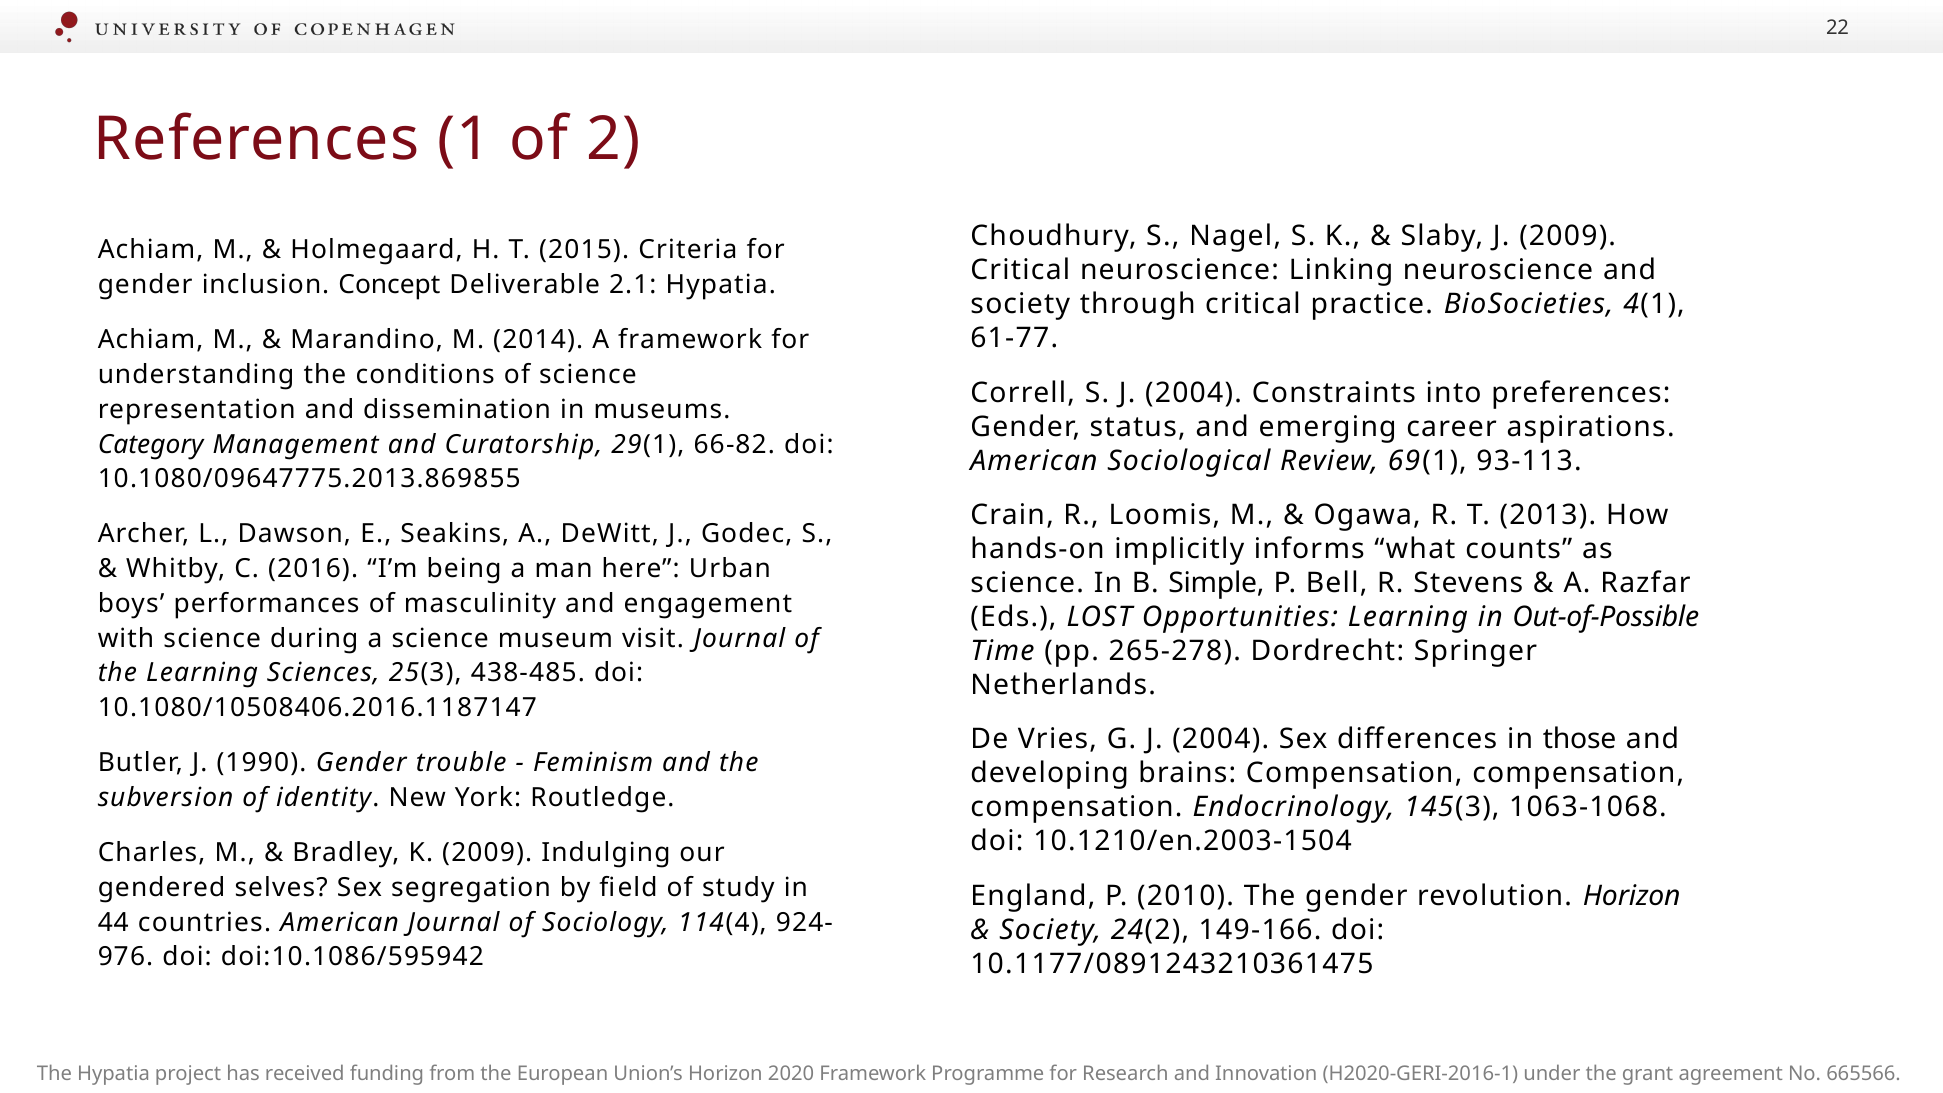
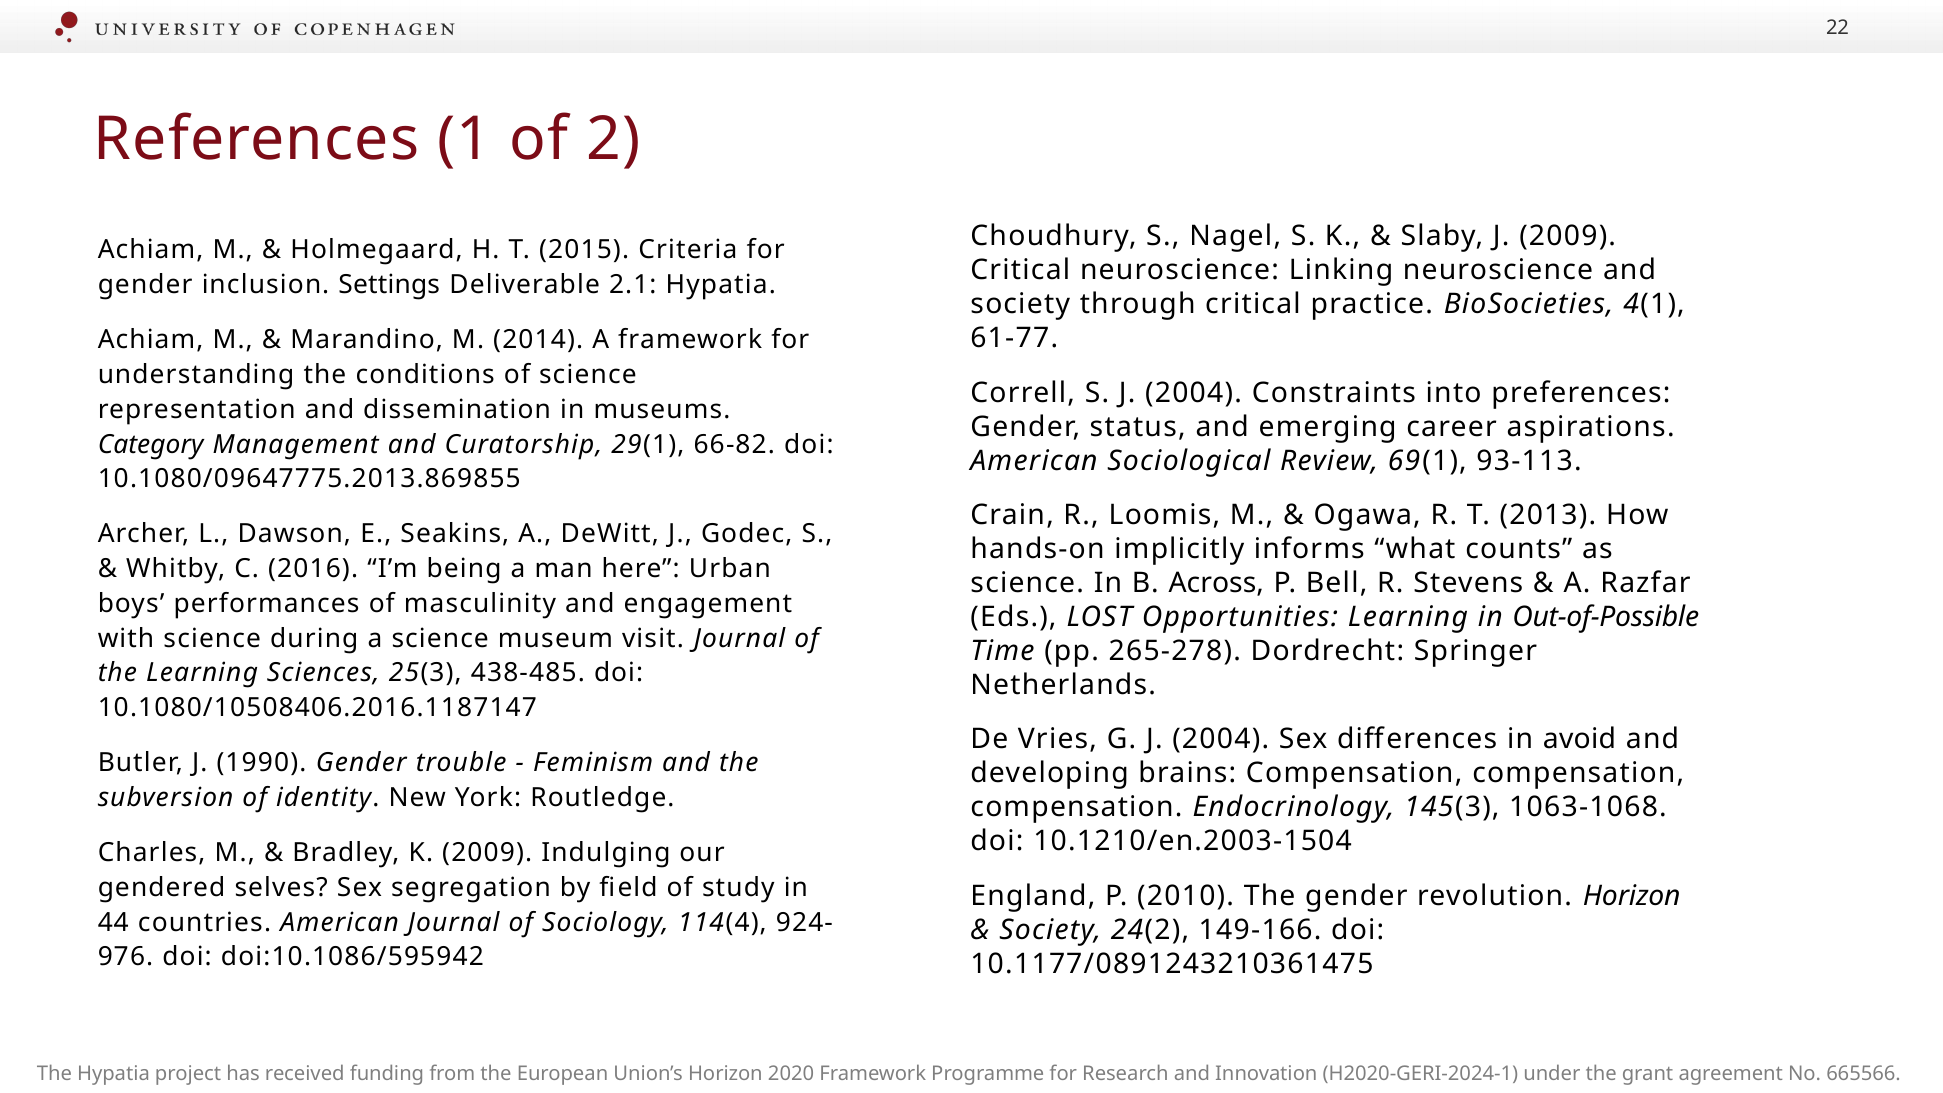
Concept: Concept -> Settings
Simple: Simple -> Across
those: those -> avoid
H2020-GERI-2016-1: H2020-GERI-2016-1 -> H2020-GERI-2024-1
